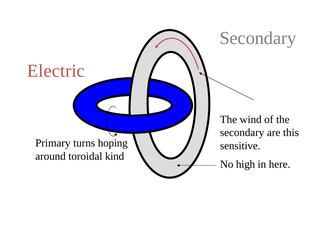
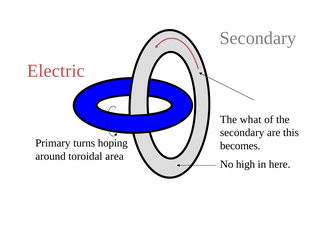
wind: wind -> what
sensitive: sensitive -> becomes
kind: kind -> area
